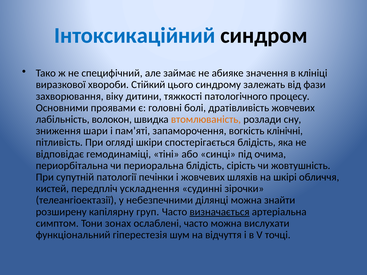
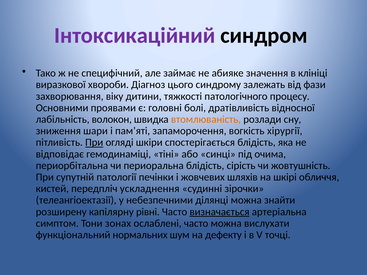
Iнтоксикацiйний colour: blue -> purple
Стiйкий: Стiйкий -> Дiагноз
дратiвливiсть жовчевих: жовчевих -> вiдносної
клiнiчні: клiнiчні -> хірургії
При at (94, 143) underline: none -> present
груп: груп -> рівні
гiперестезiя: гiперестезiя -> нормальних
вiдчуття: вiдчуття -> дефекту
